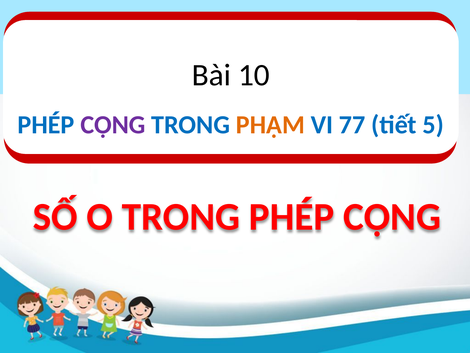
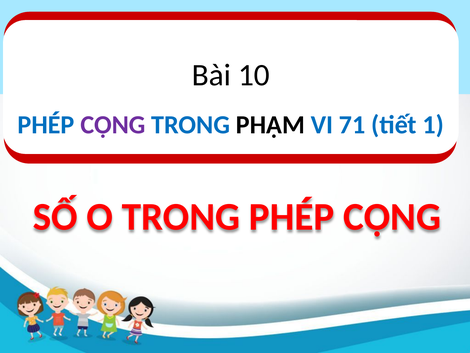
PHẠM colour: orange -> black
77: 77 -> 71
5: 5 -> 1
